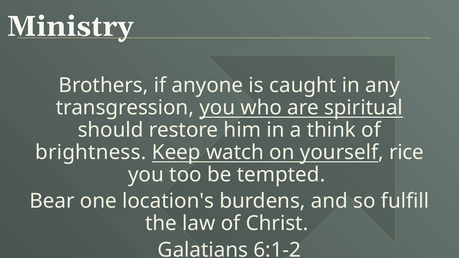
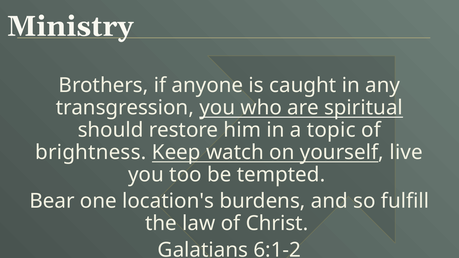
think: think -> topic
rice: rice -> live
